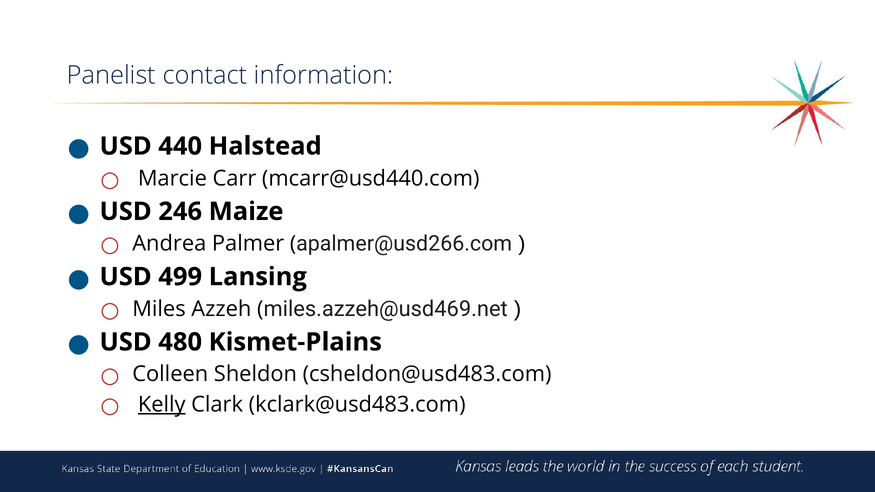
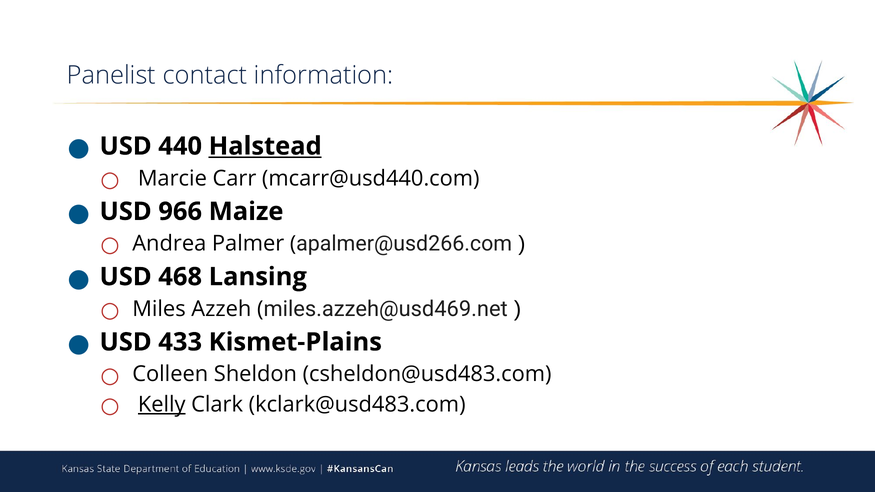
Halstead underline: none -> present
246: 246 -> 966
499: 499 -> 468
480: 480 -> 433
